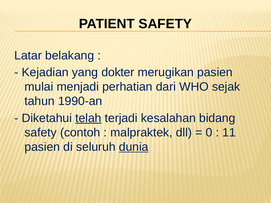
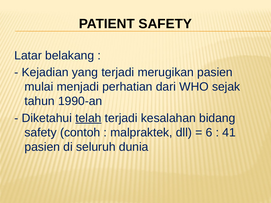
yang dokter: dokter -> terjadi
0: 0 -> 6
11: 11 -> 41
dunia underline: present -> none
